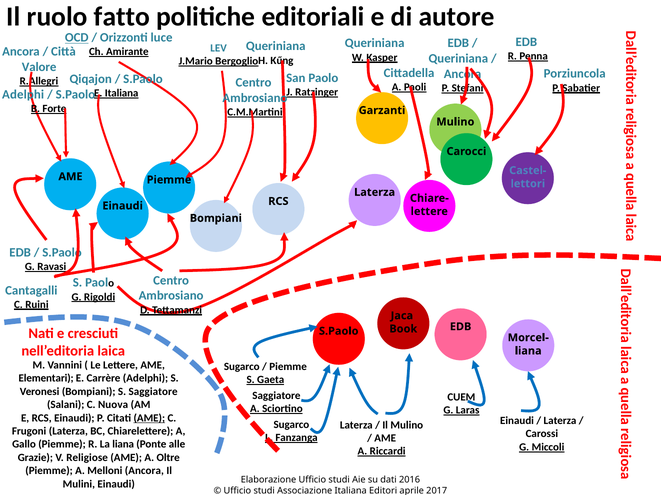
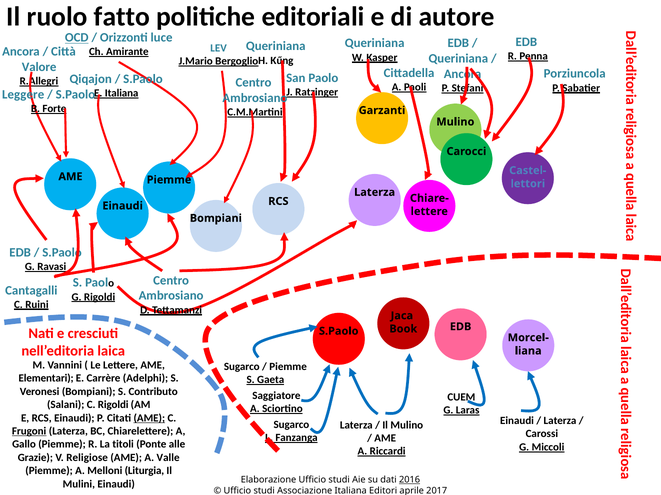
Adelphi at (23, 94): Adelphi -> Leggere
S Saggiatore: Saggiatore -> Contributo
C Nuova: Nuova -> Rigoldi
Frugoni underline: none -> present
La liana: liana -> titoli
Oltre: Oltre -> Valle
Melloni Ancora: Ancora -> Liturgia
2016 underline: none -> present
